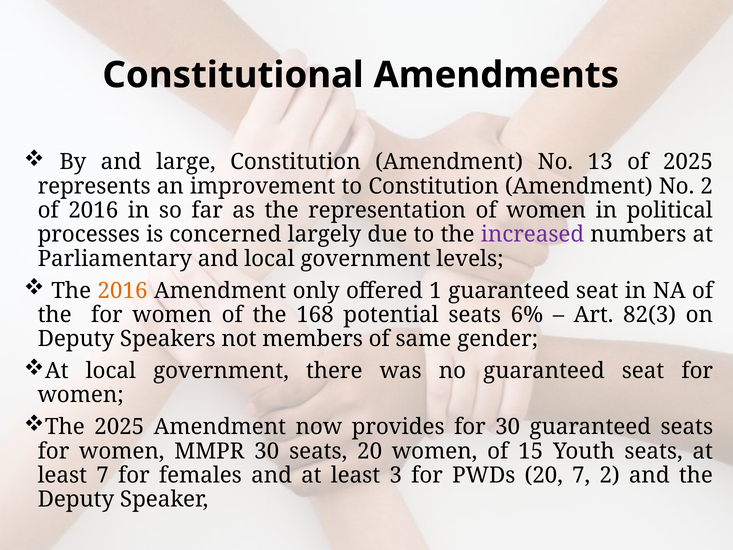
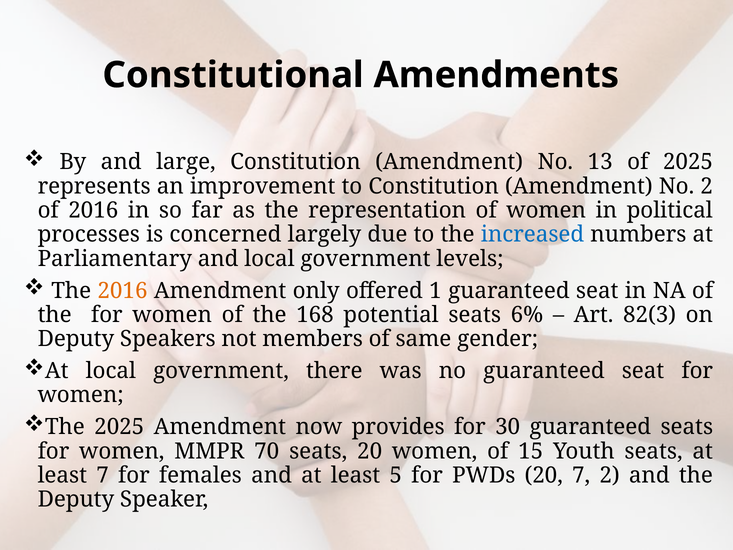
increased colour: purple -> blue
MMPR 30: 30 -> 70
3: 3 -> 5
